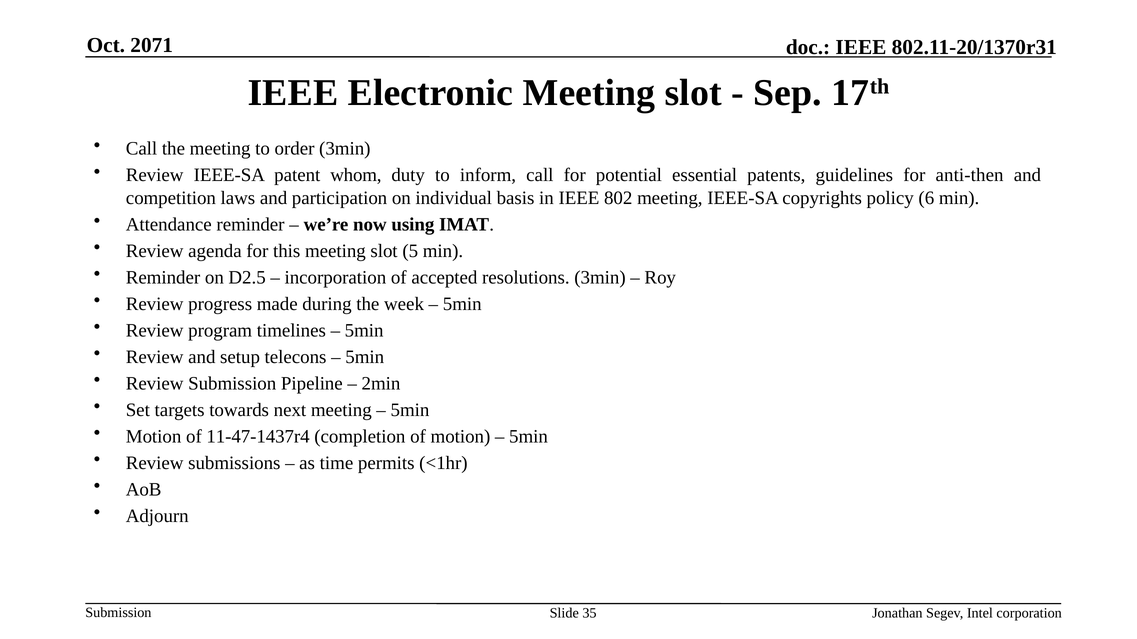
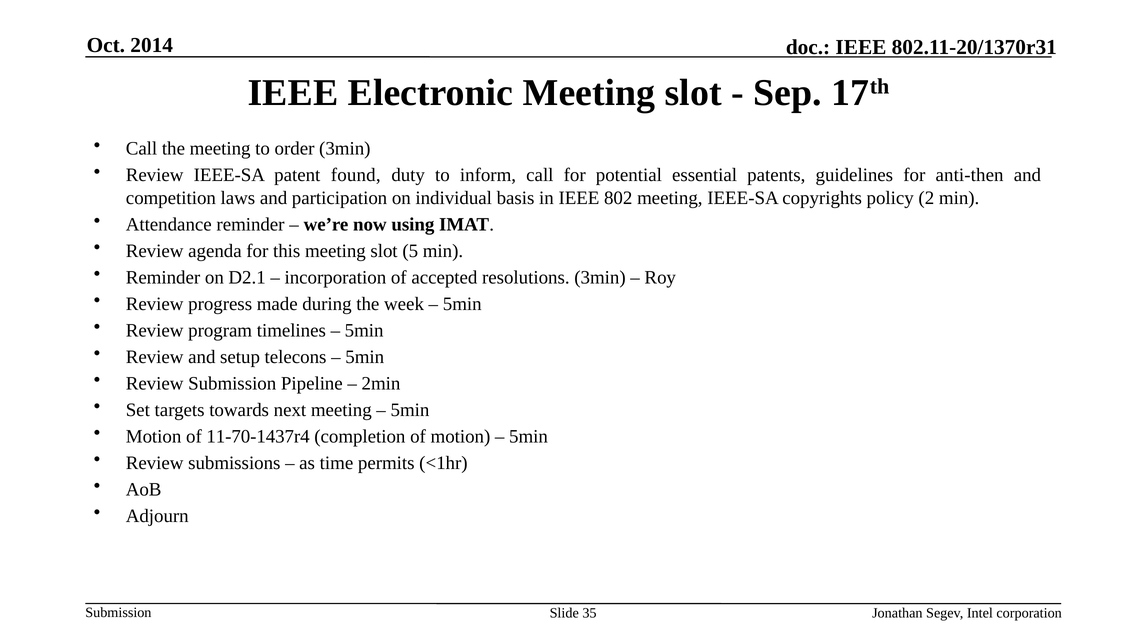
2071: 2071 -> 2014
whom: whom -> found
6: 6 -> 2
D2.5: D2.5 -> D2.1
11-47-1437r4: 11-47-1437r4 -> 11-70-1437r4
